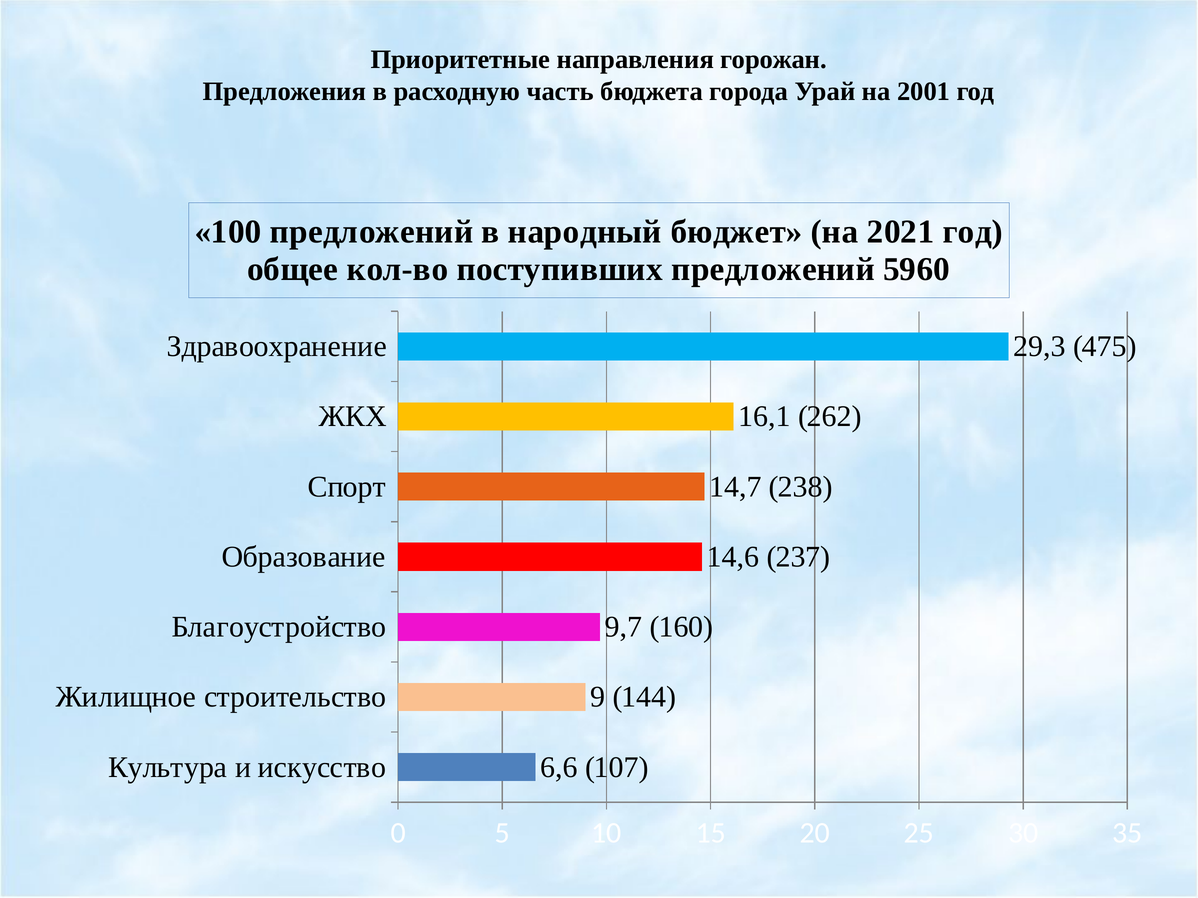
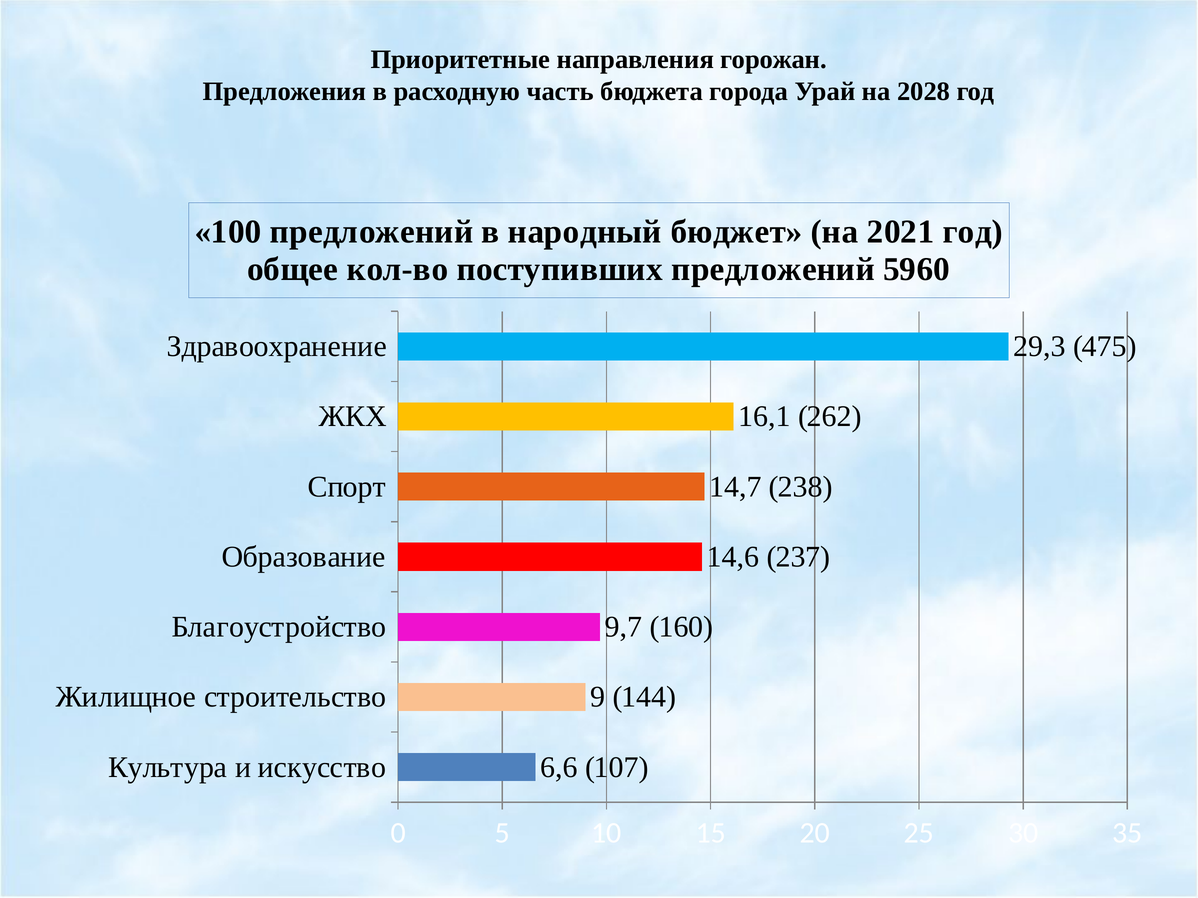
2001: 2001 -> 2028
